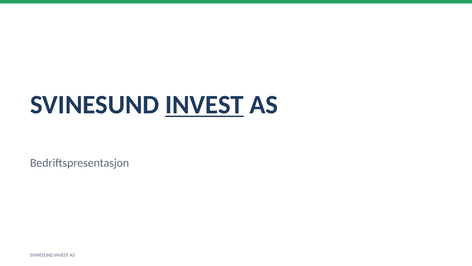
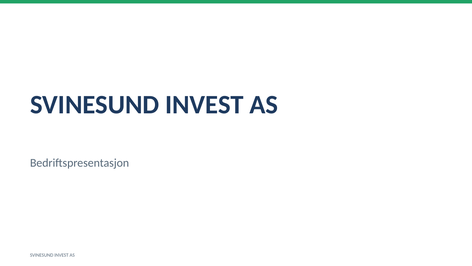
INVEST at (204, 105) underline: present -> none
